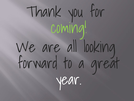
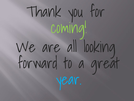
year colour: white -> light blue
